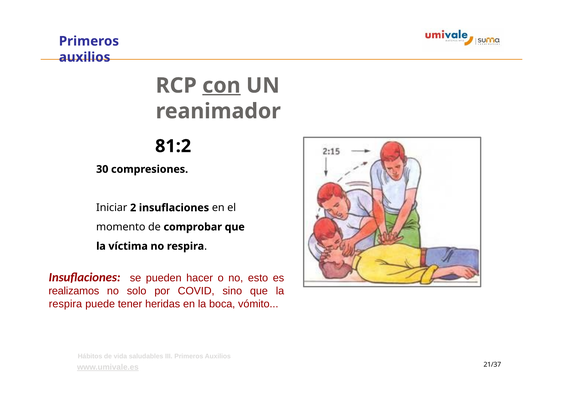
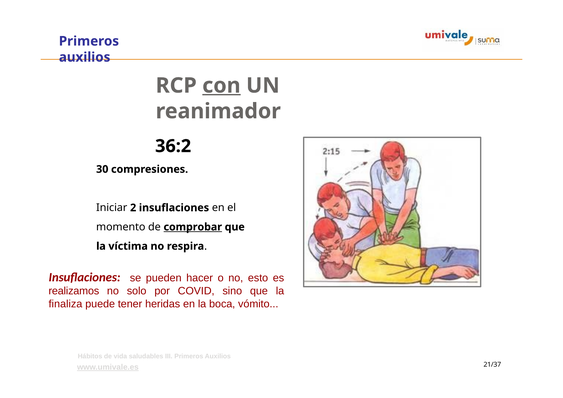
81:2: 81:2 -> 36:2
comprobar underline: none -> present
respira at (65, 304): respira -> finaliza
